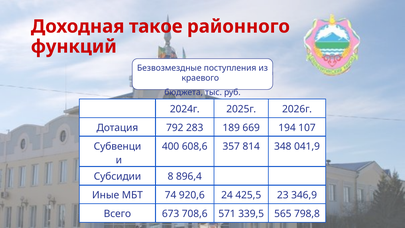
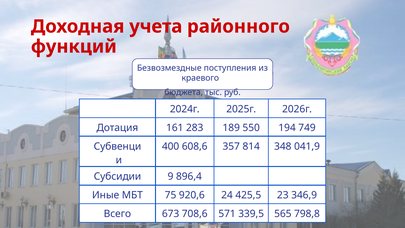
такое: такое -> учета
792: 792 -> 161
669: 669 -> 550
107: 107 -> 749
8: 8 -> 9
74: 74 -> 75
